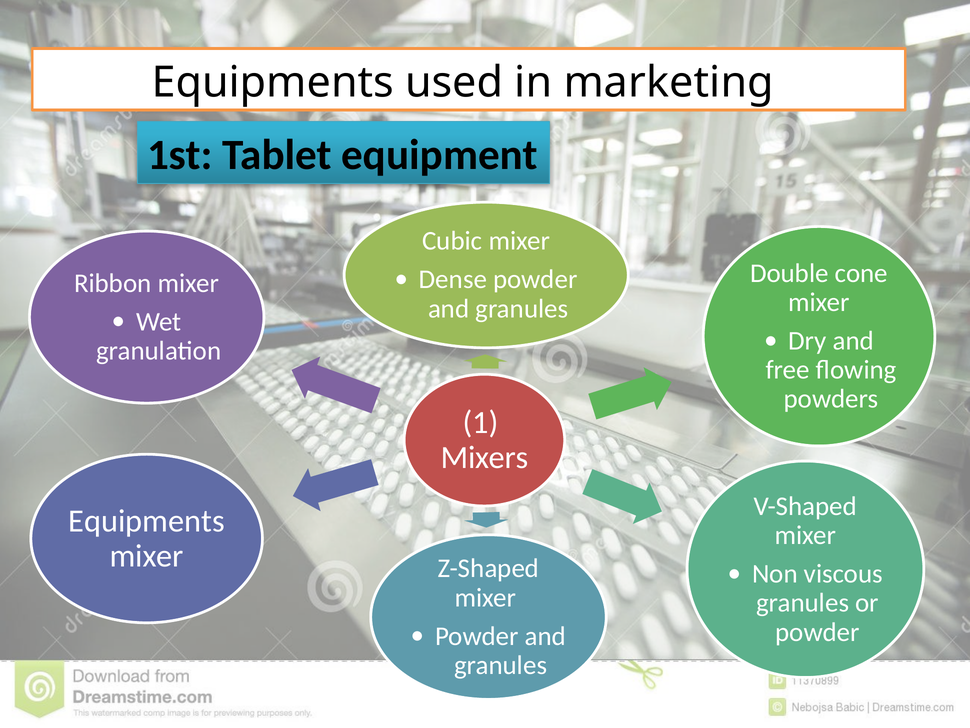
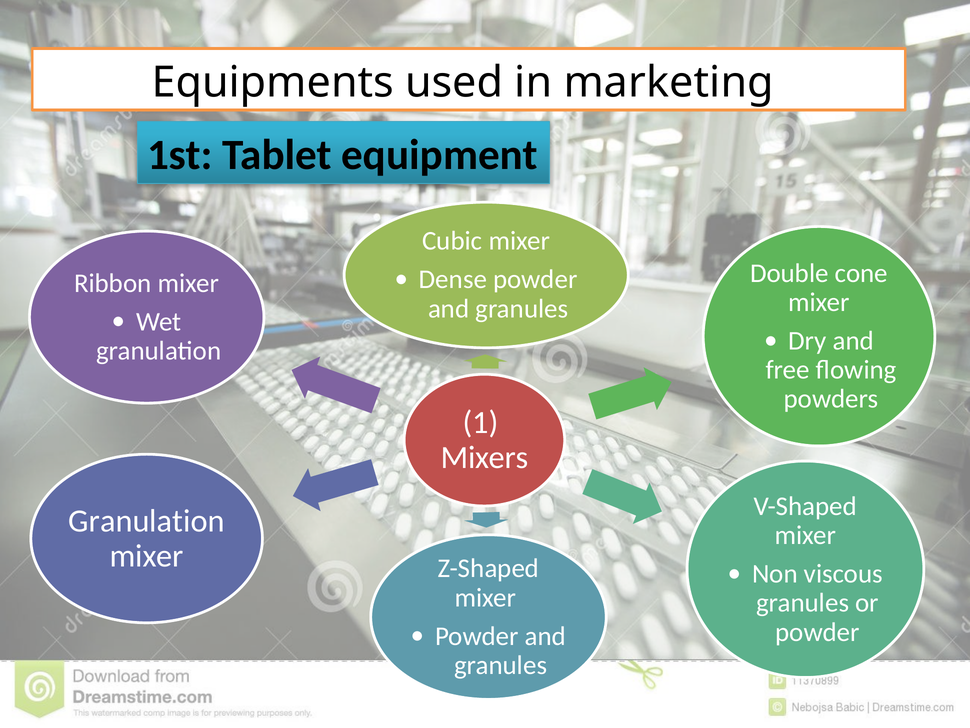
Equipments at (147, 521): Equipments -> Granulation
